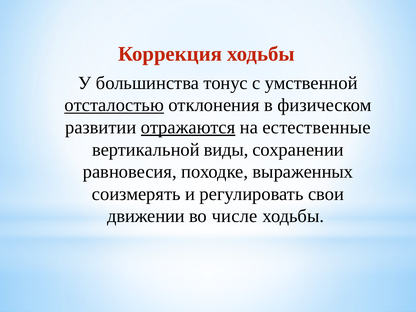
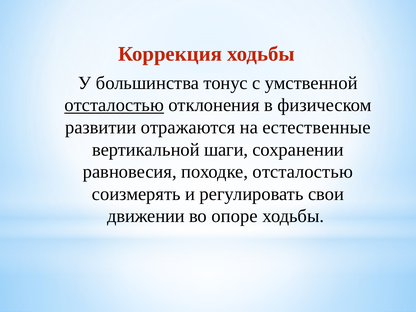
отражаются underline: present -> none
виды: виды -> шаги
походке выраженных: выраженных -> отсталостью
числе: числе -> опоре
